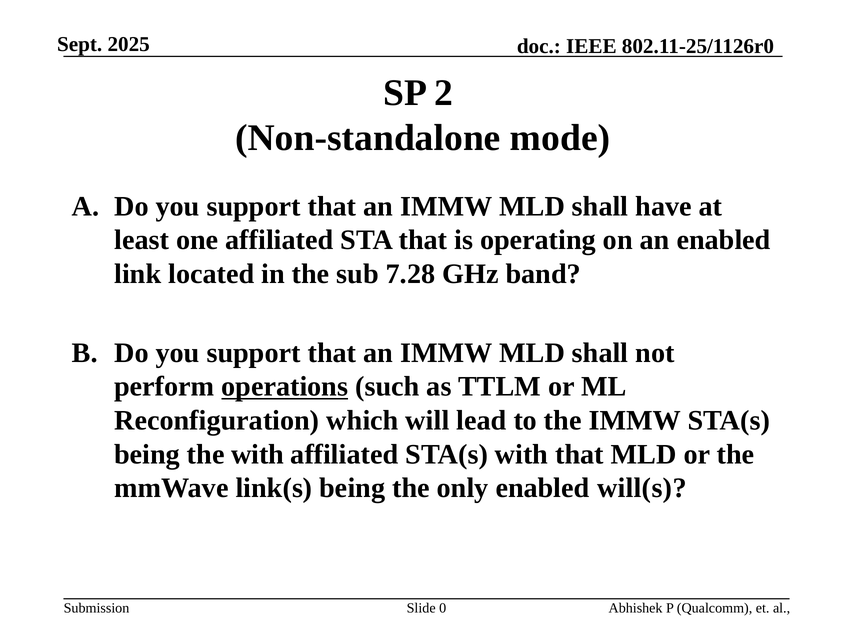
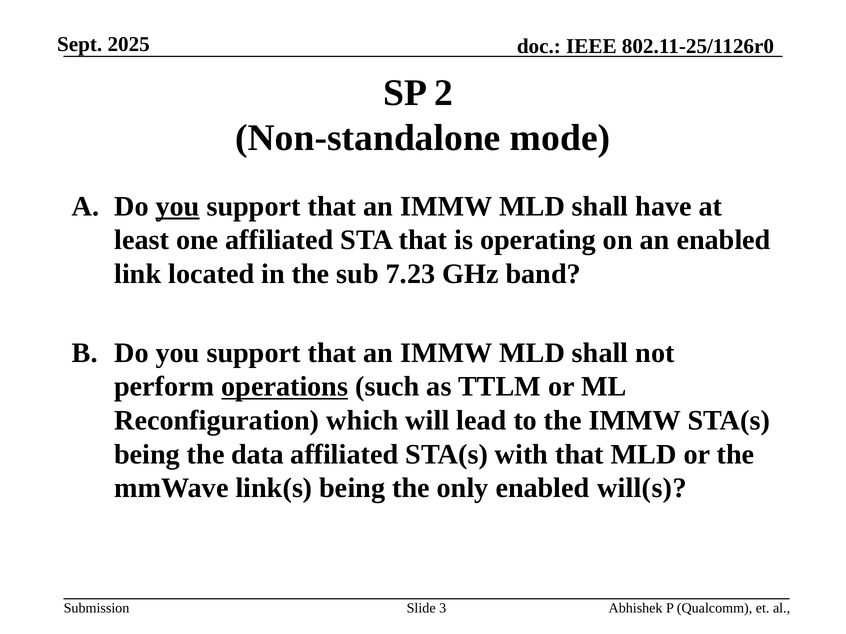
you at (178, 206) underline: none -> present
7.28: 7.28 -> 7.23
the with: with -> data
0: 0 -> 3
